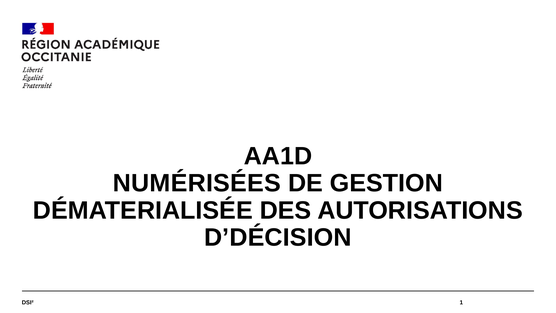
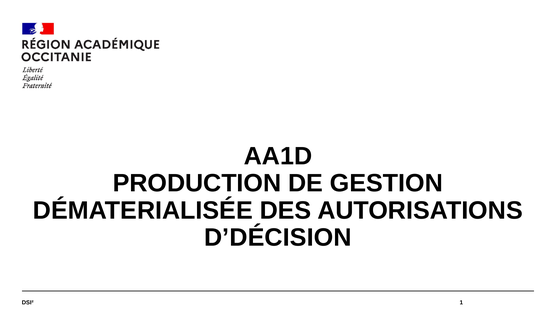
NUMÉRISÉES: NUMÉRISÉES -> PRODUCTION
